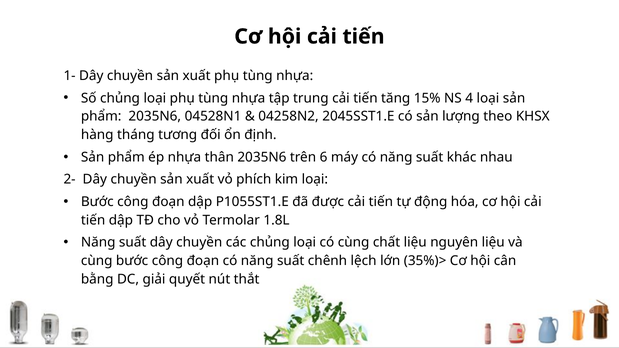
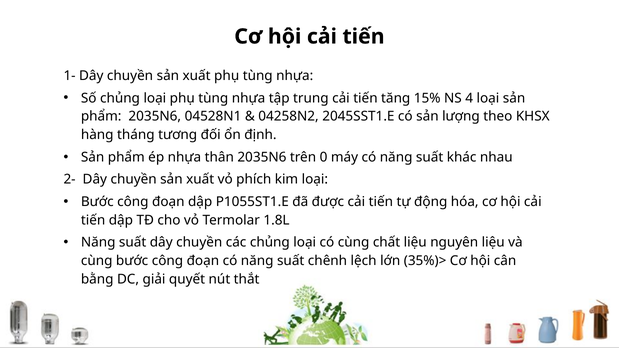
6: 6 -> 0
